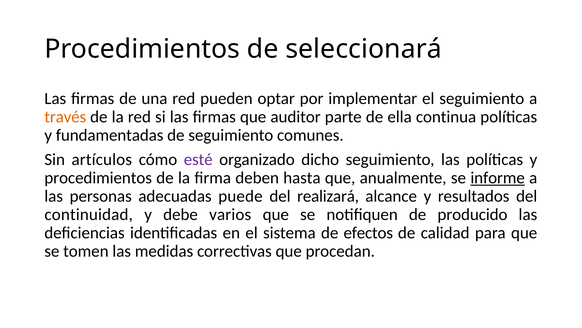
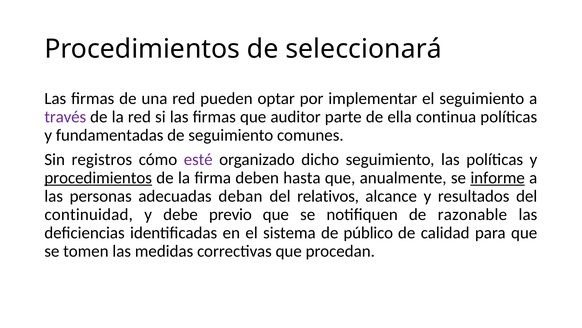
través colour: orange -> purple
artículos: artículos -> registros
procedimientos at (98, 178) underline: none -> present
puede: puede -> deban
realizará: realizará -> relativos
varios: varios -> previo
producido: producido -> razonable
efectos: efectos -> público
